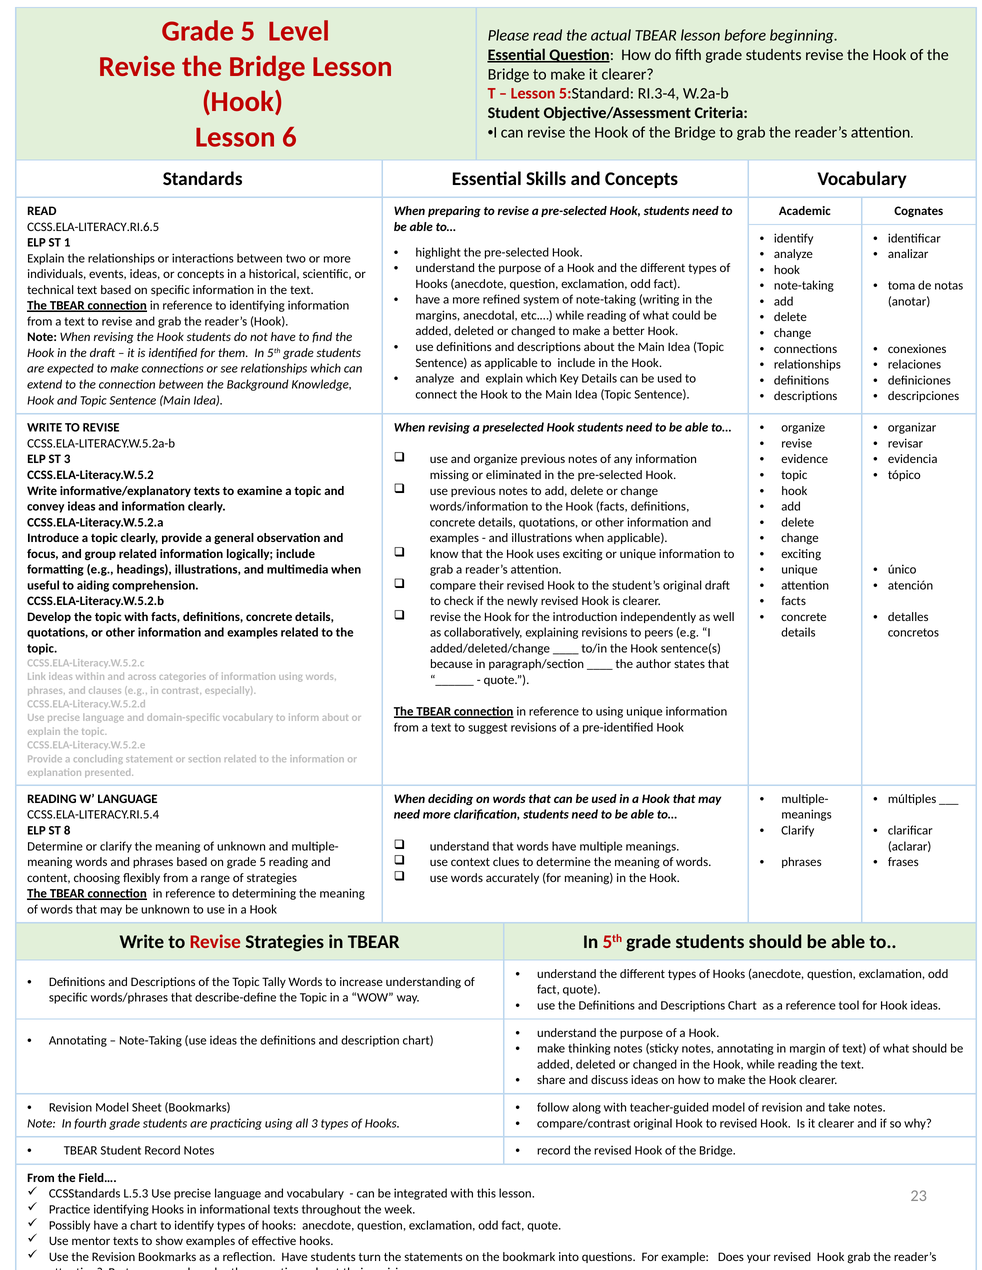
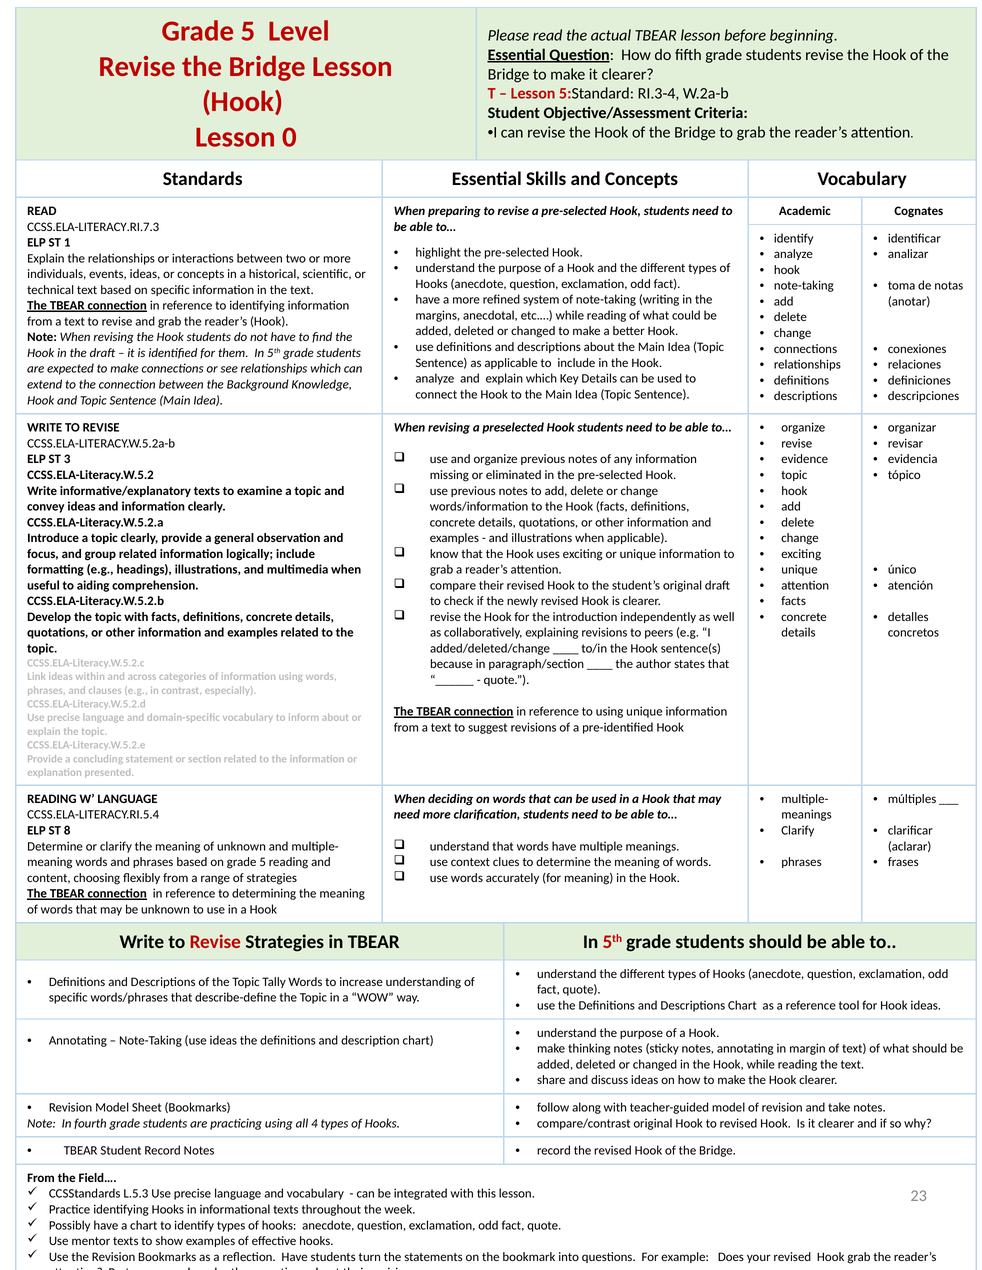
6: 6 -> 0
CCSS.ELA-LITERACY.RI.6.5: CCSS.ELA-LITERACY.RI.6.5 -> CCSS.ELA-LITERACY.RI.7.3
all 3: 3 -> 4
